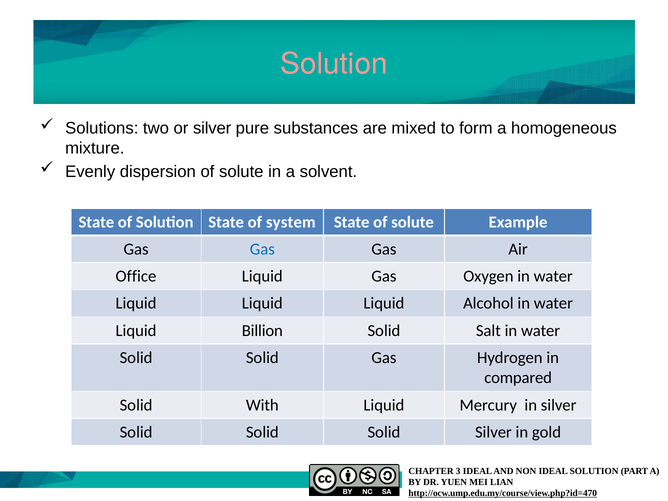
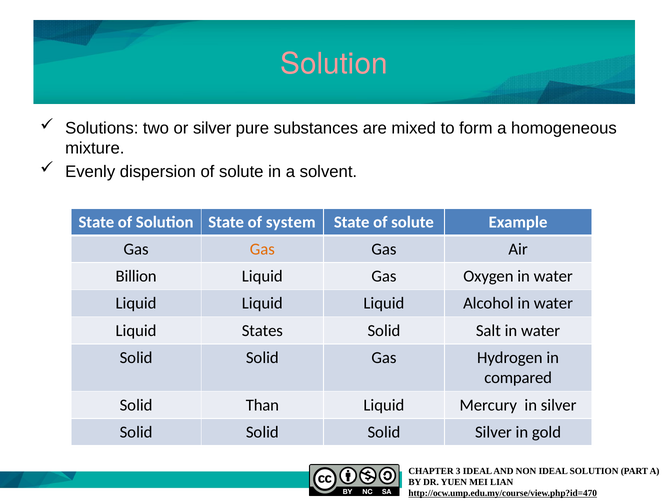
Gas at (262, 249) colour: blue -> orange
Office: Office -> Billion
Billion: Billion -> States
With: With -> Than
